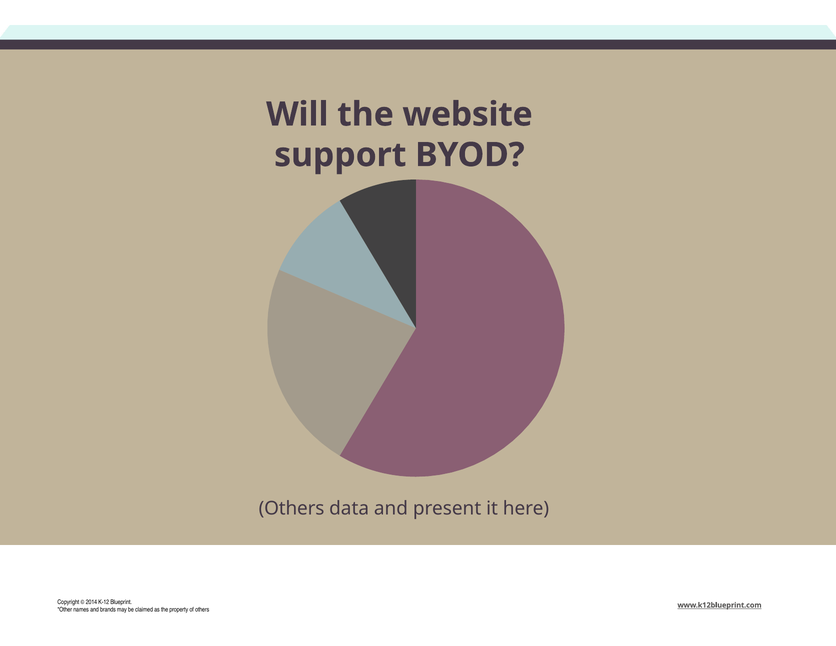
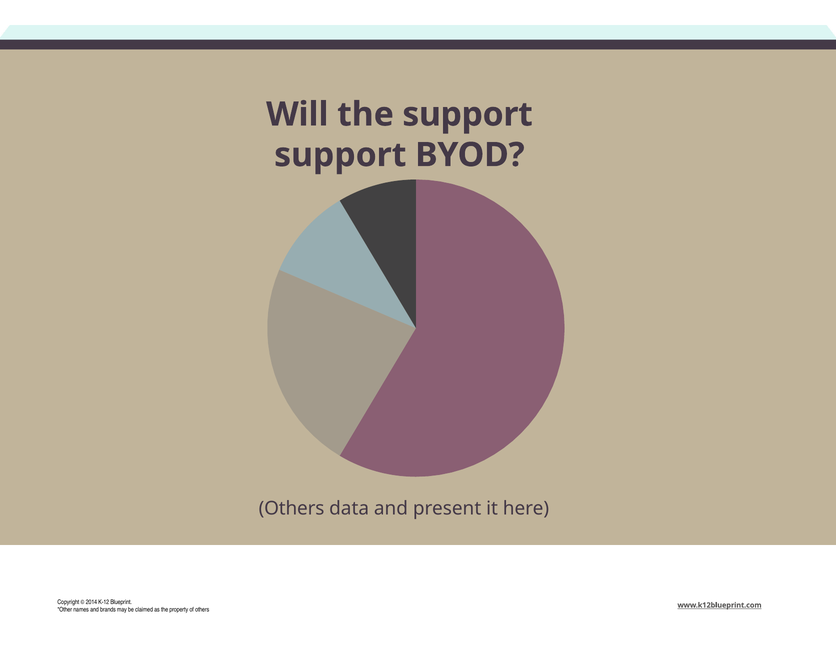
the website: website -> support
